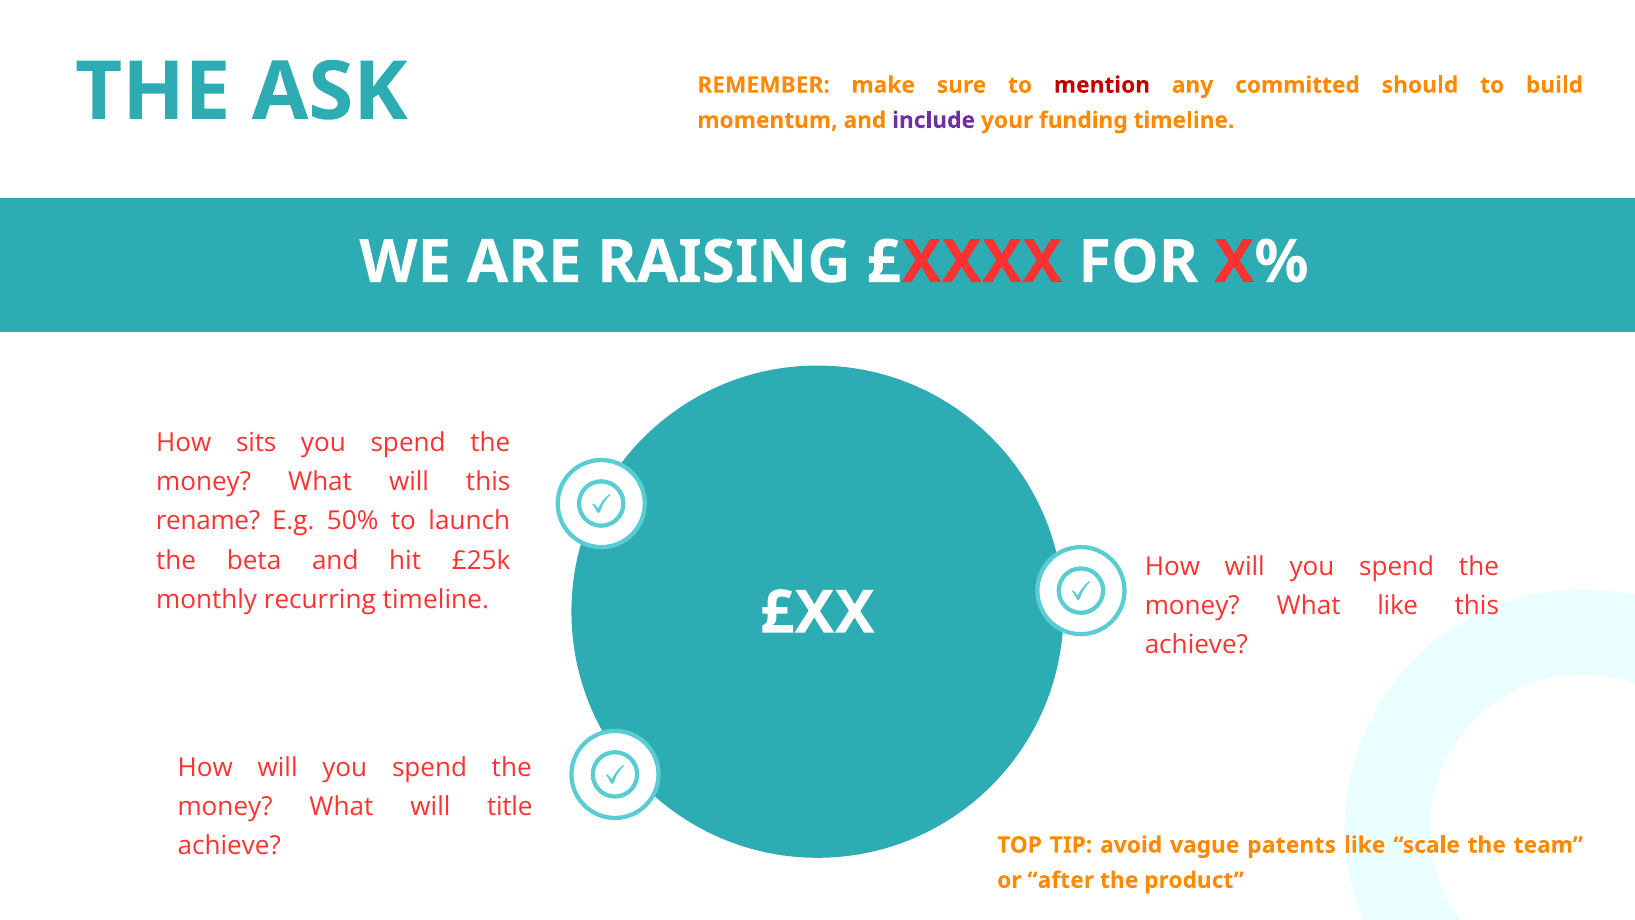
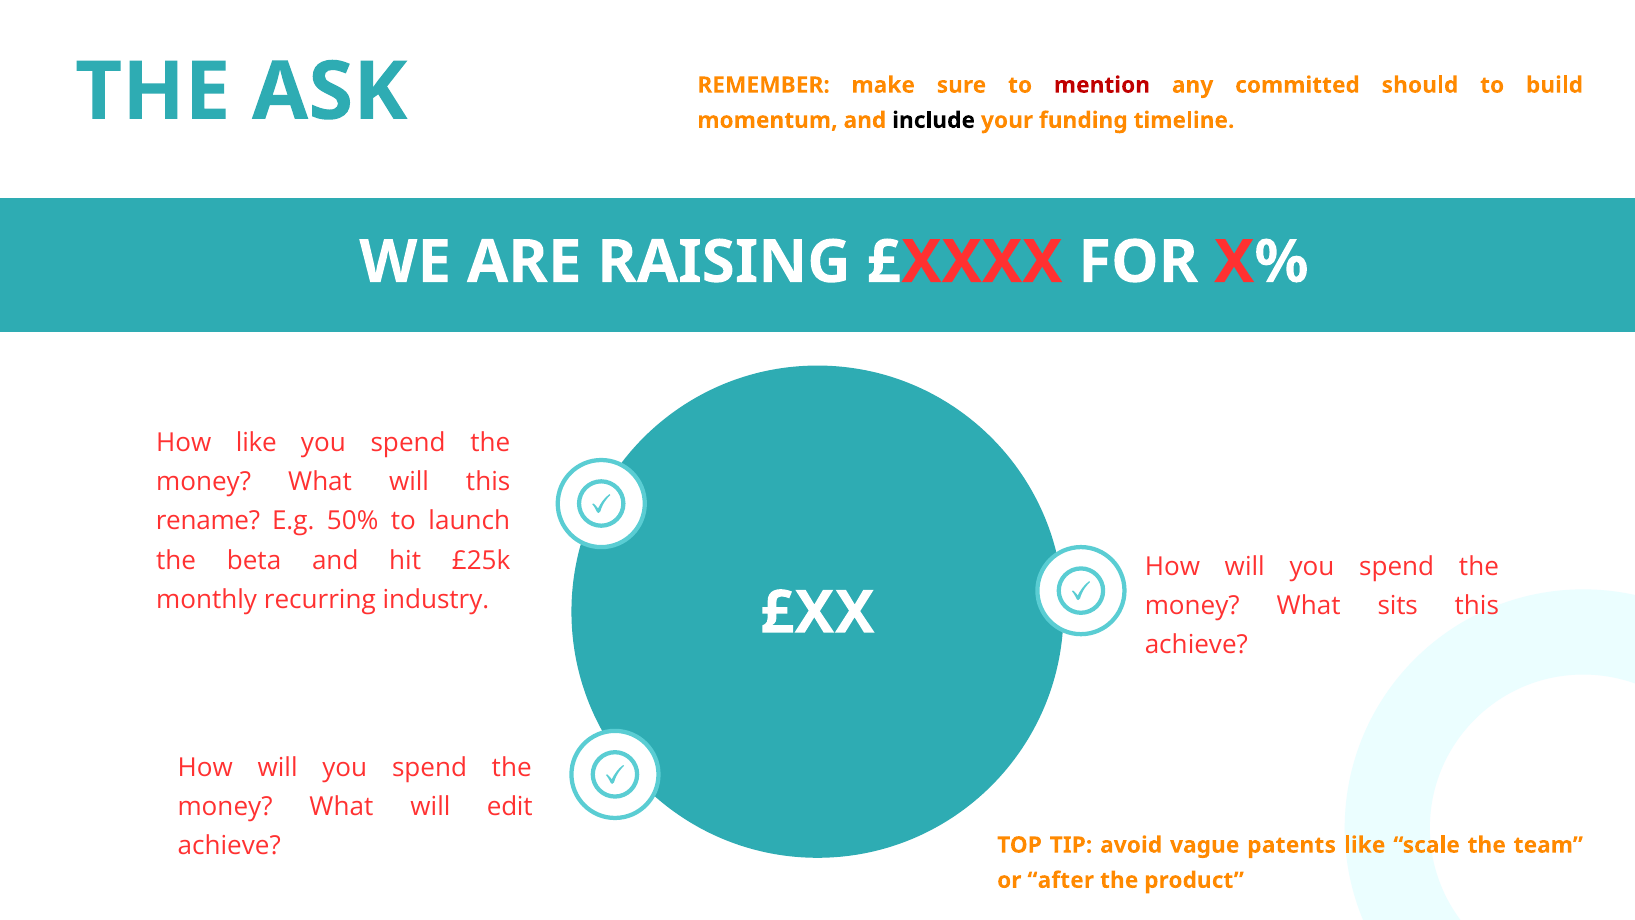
include colour: purple -> black
How sits: sits -> like
recurring timeline: timeline -> industry
What like: like -> sits
title: title -> edit
